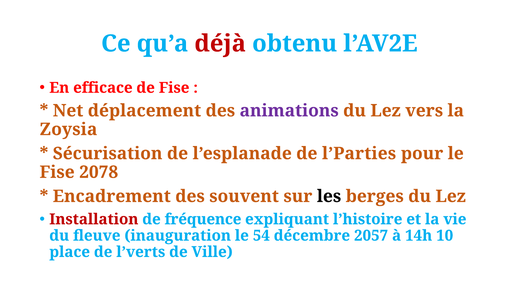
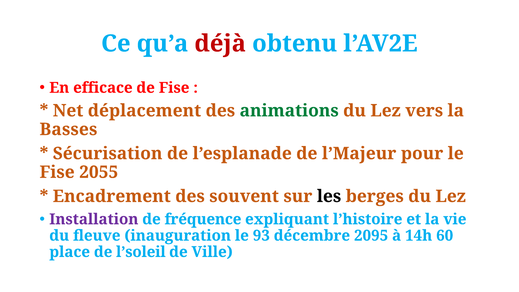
animations colour: purple -> green
Zoysia: Zoysia -> Basses
l’Parties: l’Parties -> l’Majeur
2078: 2078 -> 2055
Installation colour: red -> purple
54: 54 -> 93
2057: 2057 -> 2095
10: 10 -> 60
l’verts: l’verts -> l’soleil
